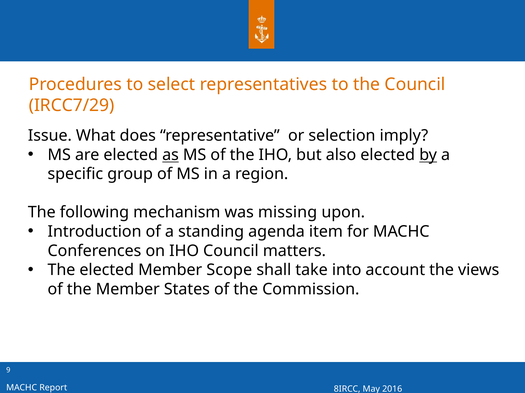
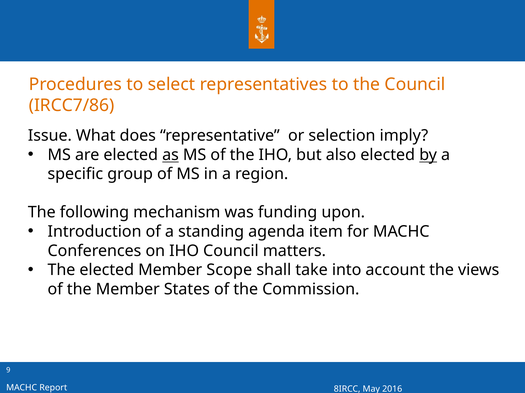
IRCC7/29: IRCC7/29 -> IRCC7/86
missing: missing -> funding
